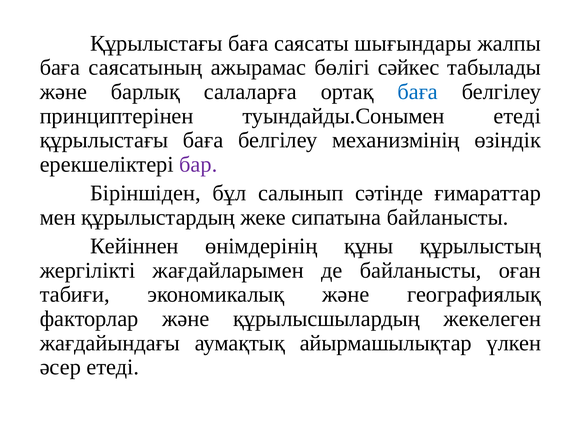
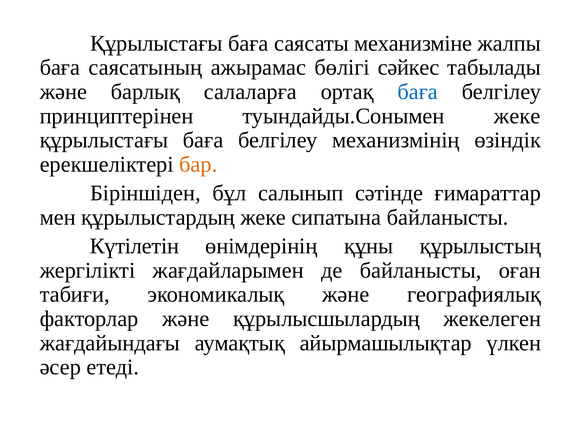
шығындары: шығындары -> механизміне
туындайды.Сонымен етеді: етеді -> жеке
бар colour: purple -> orange
Кейіннен: Кейіннен -> Күтілетін
